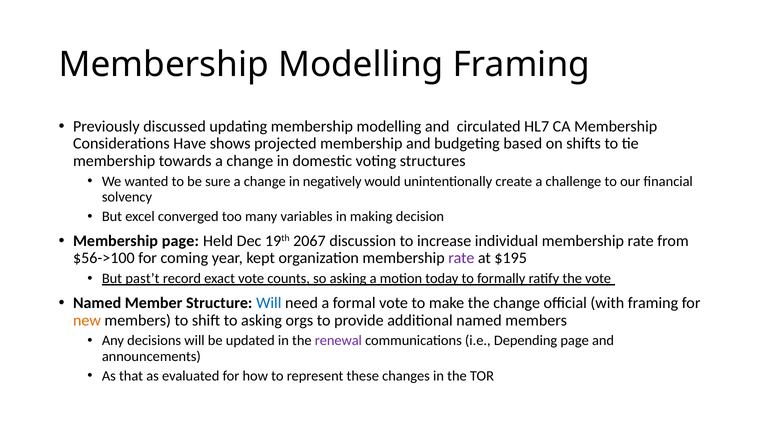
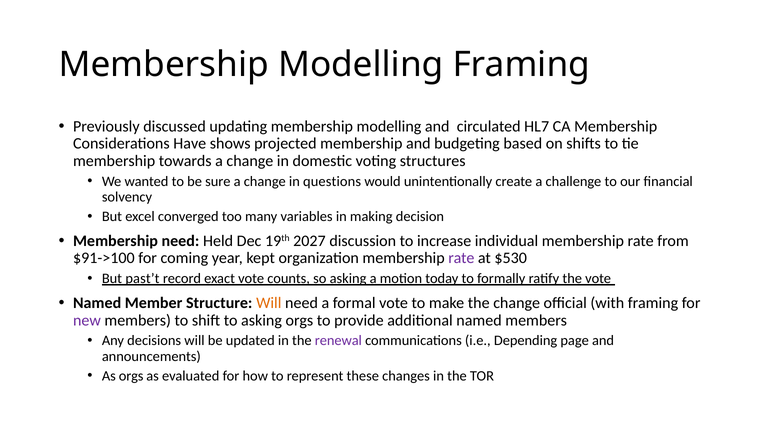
negatively: negatively -> questions
Membership page: page -> need
2067: 2067 -> 2027
$56->100: $56->100 -> $91->100
$195: $195 -> $530
Will at (269, 303) colour: blue -> orange
new colour: orange -> purple
As that: that -> orgs
